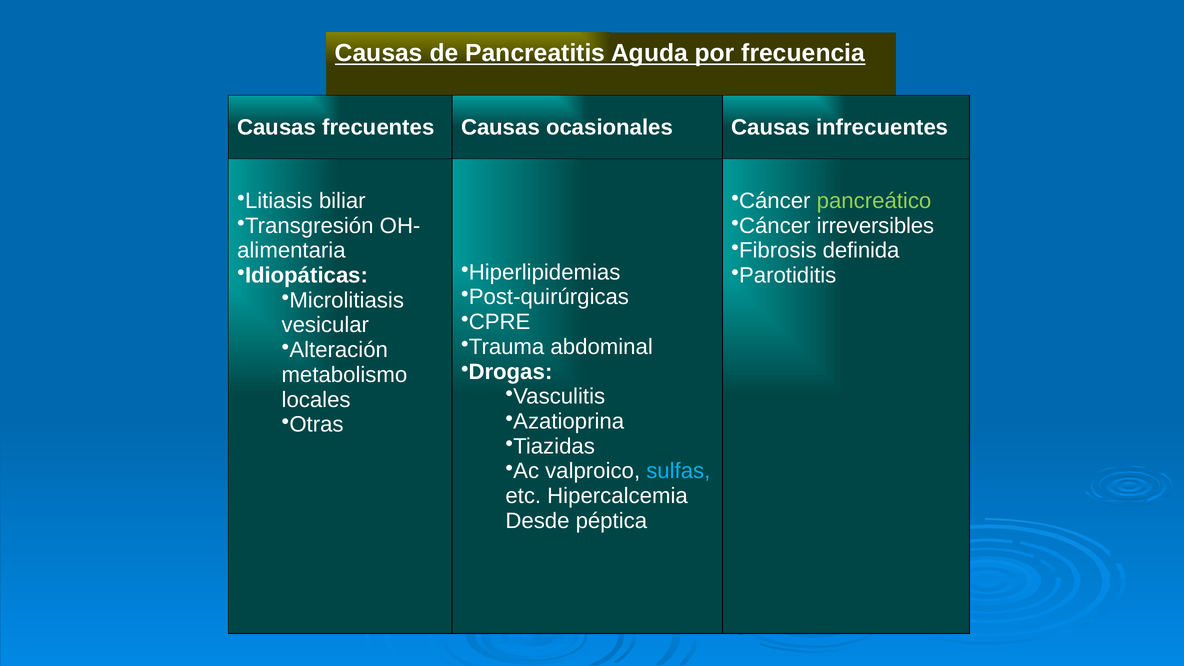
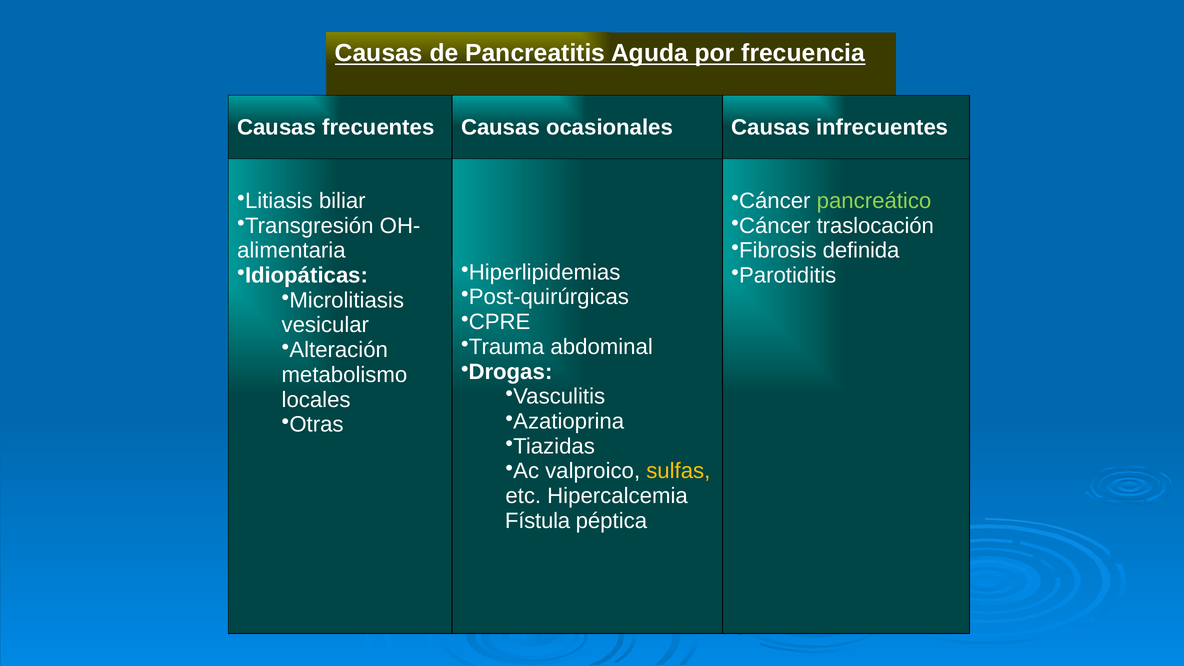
irreversibles: irreversibles -> traslocación
sulfas colour: light blue -> yellow
Desde: Desde -> Fístula
